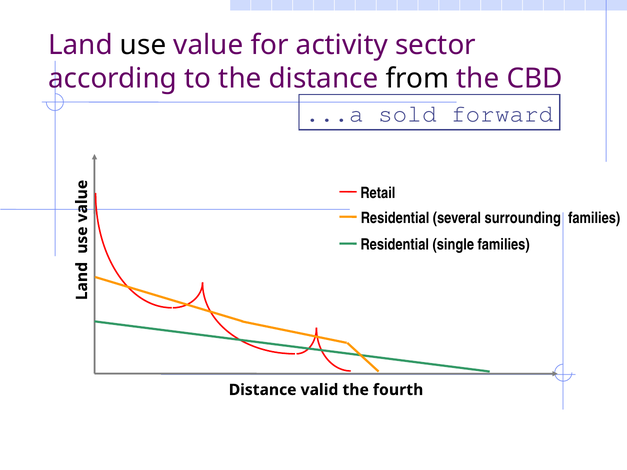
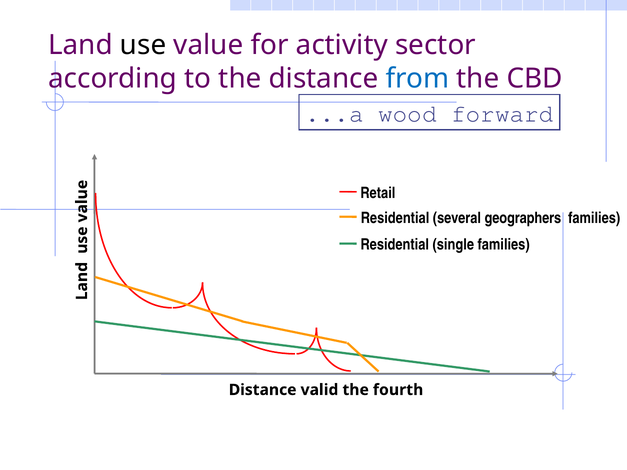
from colour: black -> blue
sold: sold -> wood
surrounding: surrounding -> geographers
